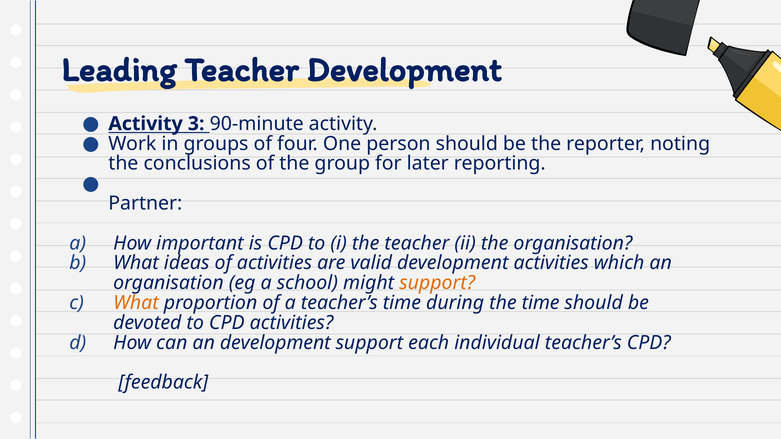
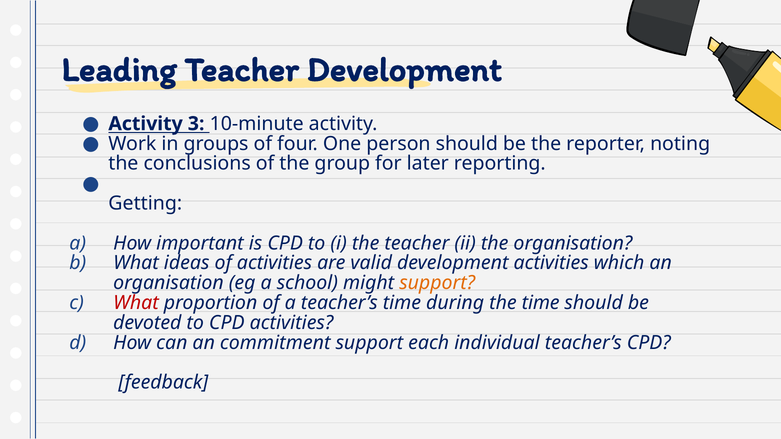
90-minute: 90-minute -> 10-minute
Partner: Partner -> Getting
What at (136, 303) colour: orange -> red
an development: development -> commitment
